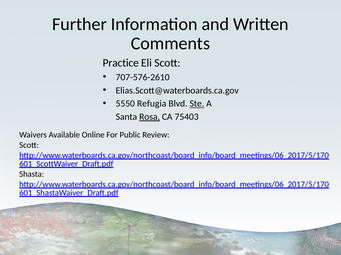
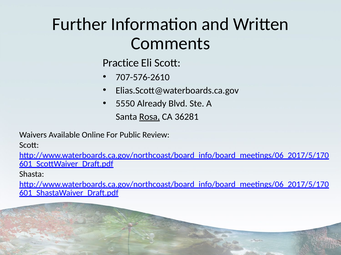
Refugia: Refugia -> Already
Ste underline: present -> none
75403: 75403 -> 36281
